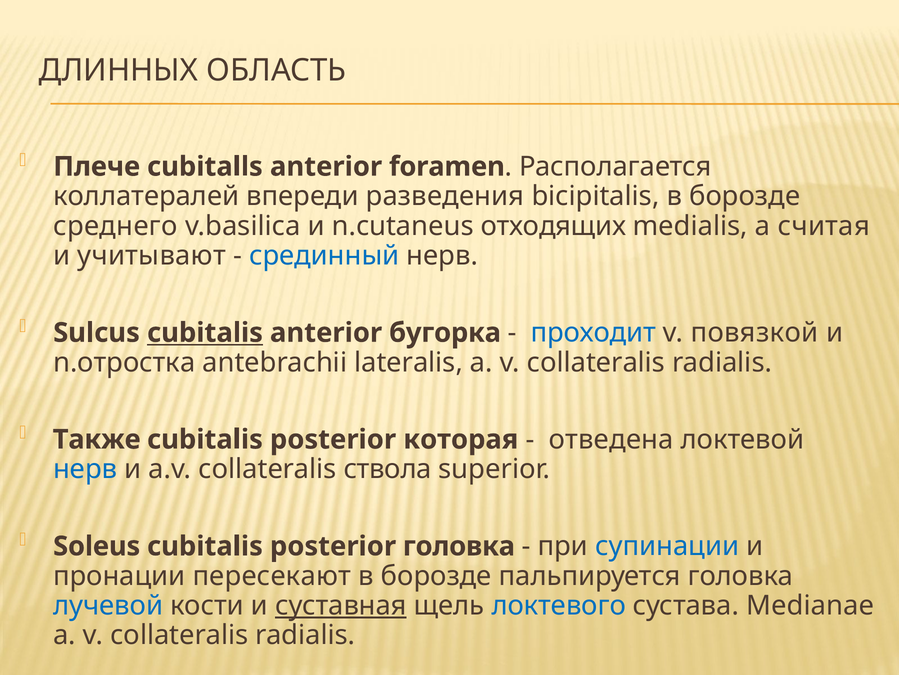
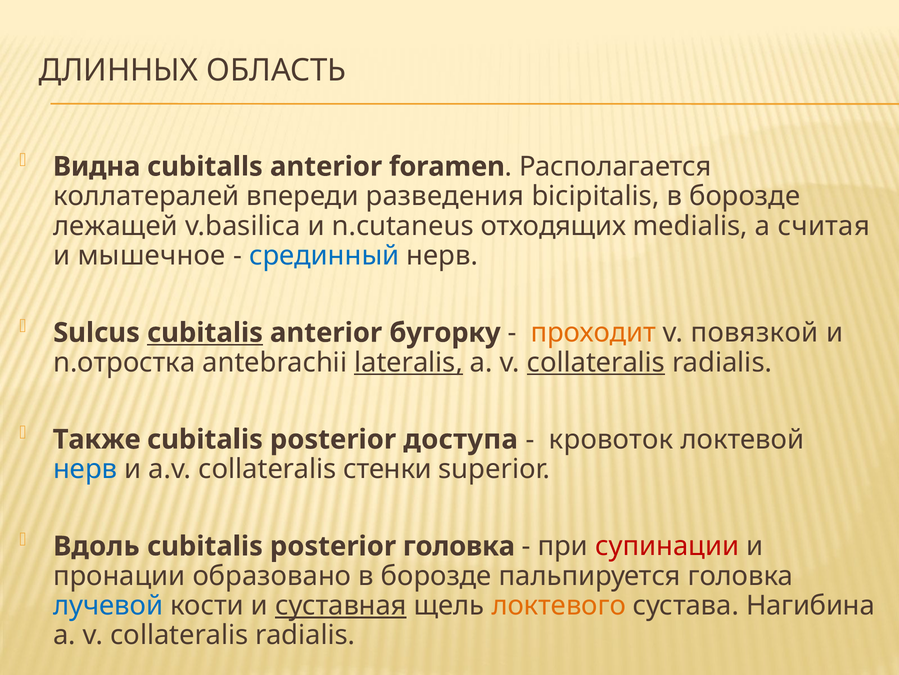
Плече: Плече -> Видна
среднего: среднего -> лежащей
учитывают: учитывают -> мышечное
бугорка: бугорка -> бугорку
проходит colour: blue -> orange
lateralis underline: none -> present
collateralis at (596, 362) underline: none -> present
которая: которая -> доступа
отведена: отведена -> кровоток
ствола: ствола -> стенки
Soleus: Soleus -> Вдоль
супинации colour: blue -> red
пересекают: пересекают -> образовано
локтевого colour: blue -> orange
Medianae: Medianae -> Нагибина
